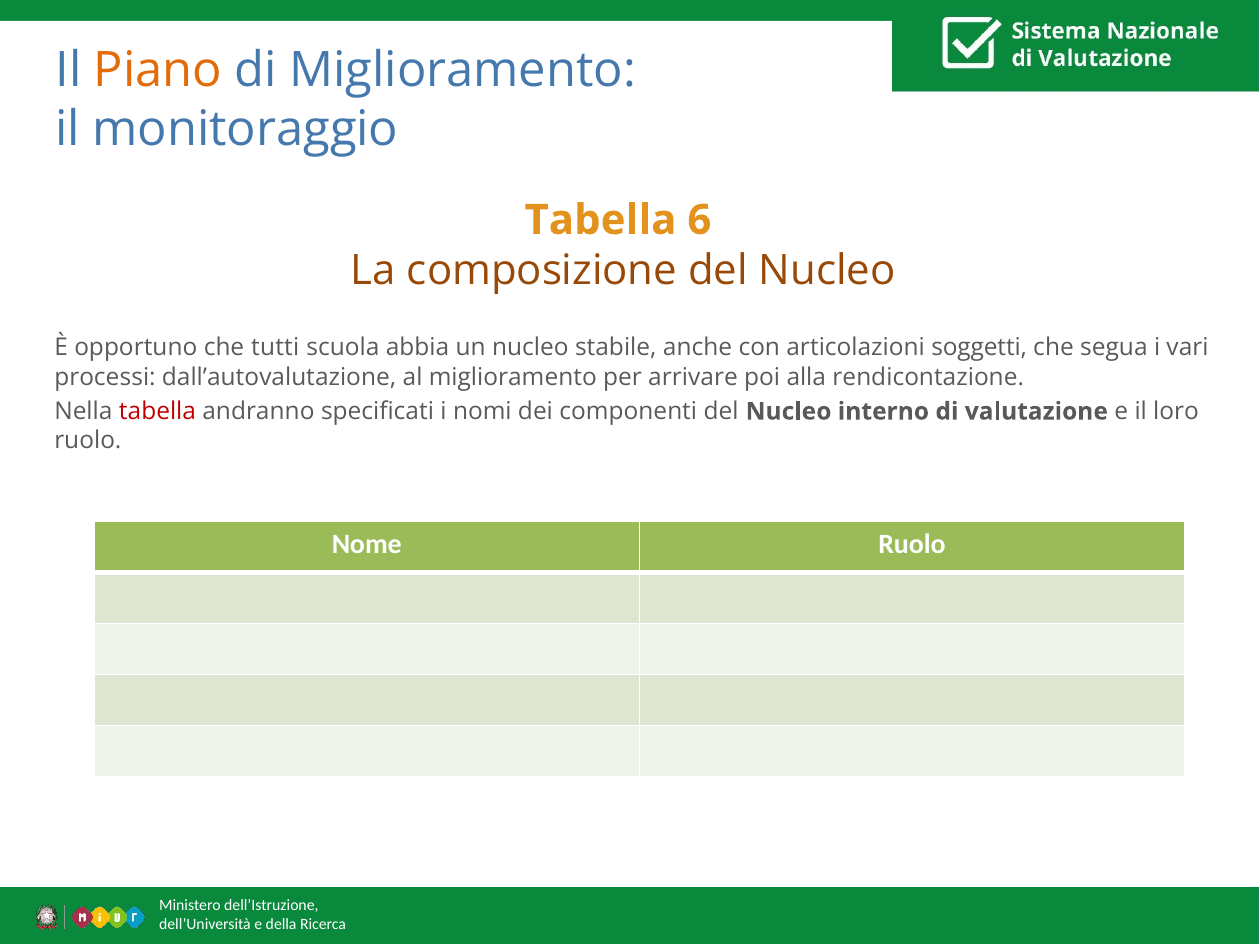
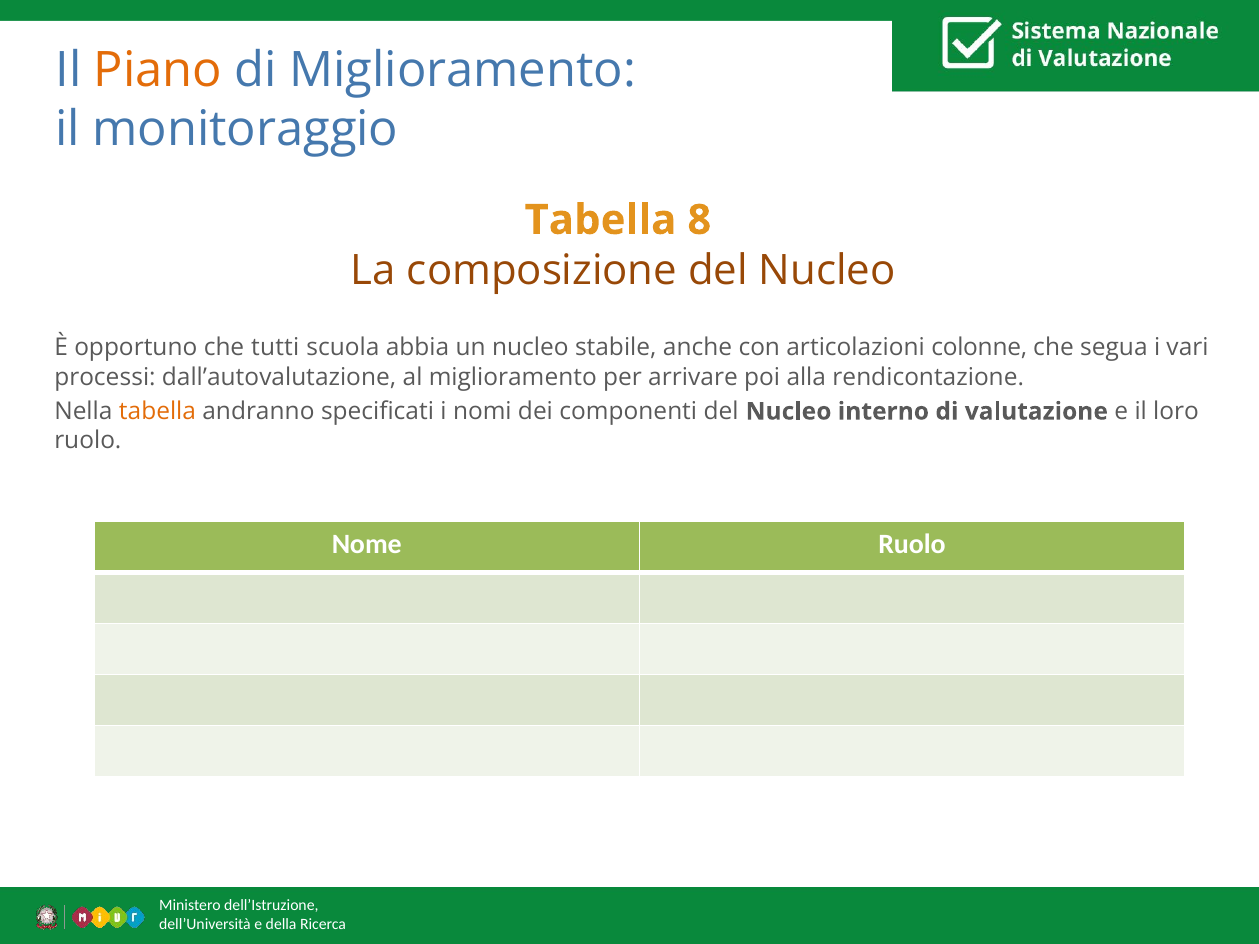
6: 6 -> 8
soggetti: soggetti -> colonne
tabella at (157, 412) colour: red -> orange
